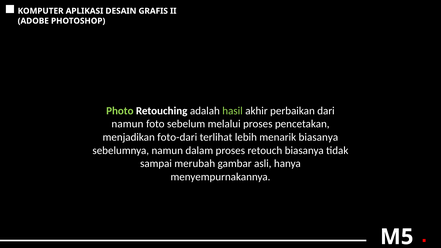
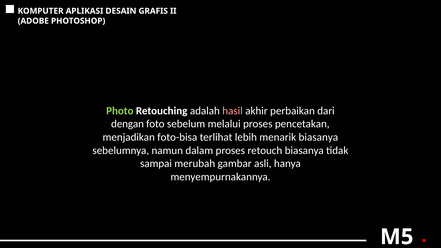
hasil colour: light green -> pink
namun at (127, 124): namun -> dengan
foto-dari: foto-dari -> foto-bisa
